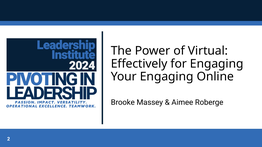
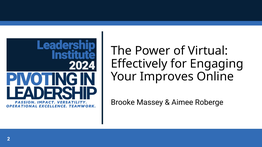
Your Engaging: Engaging -> Improves
